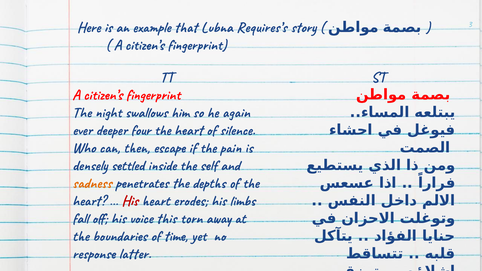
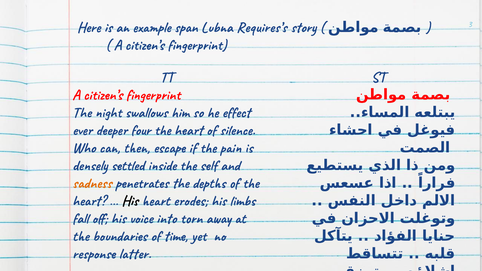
that: that -> span
again: again -> effect
His at (130, 201) colour: red -> black
this: this -> into
